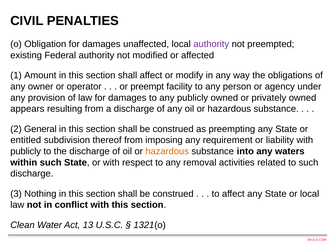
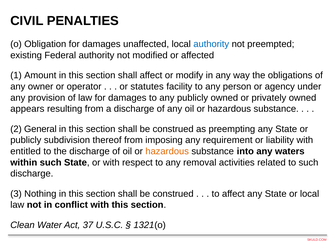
authority at (211, 44) colour: purple -> blue
preempt: preempt -> statutes
entitled at (26, 140): entitled -> publicly
publicly at (26, 151): publicly -> entitled
13: 13 -> 37
